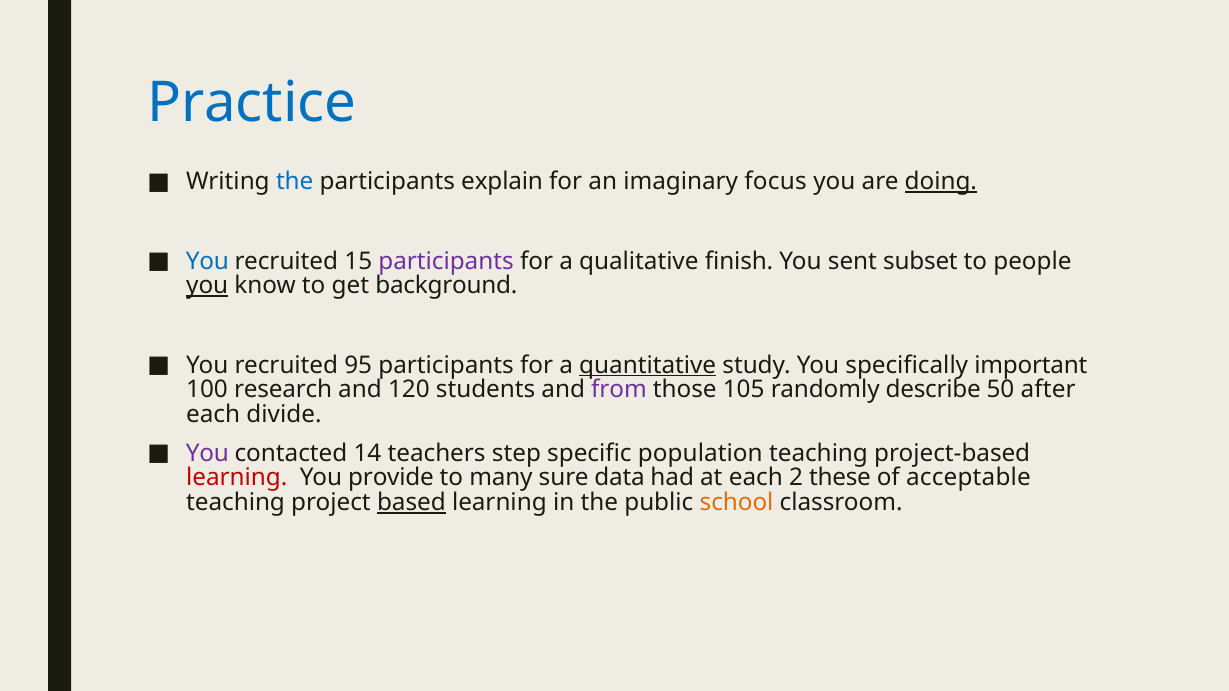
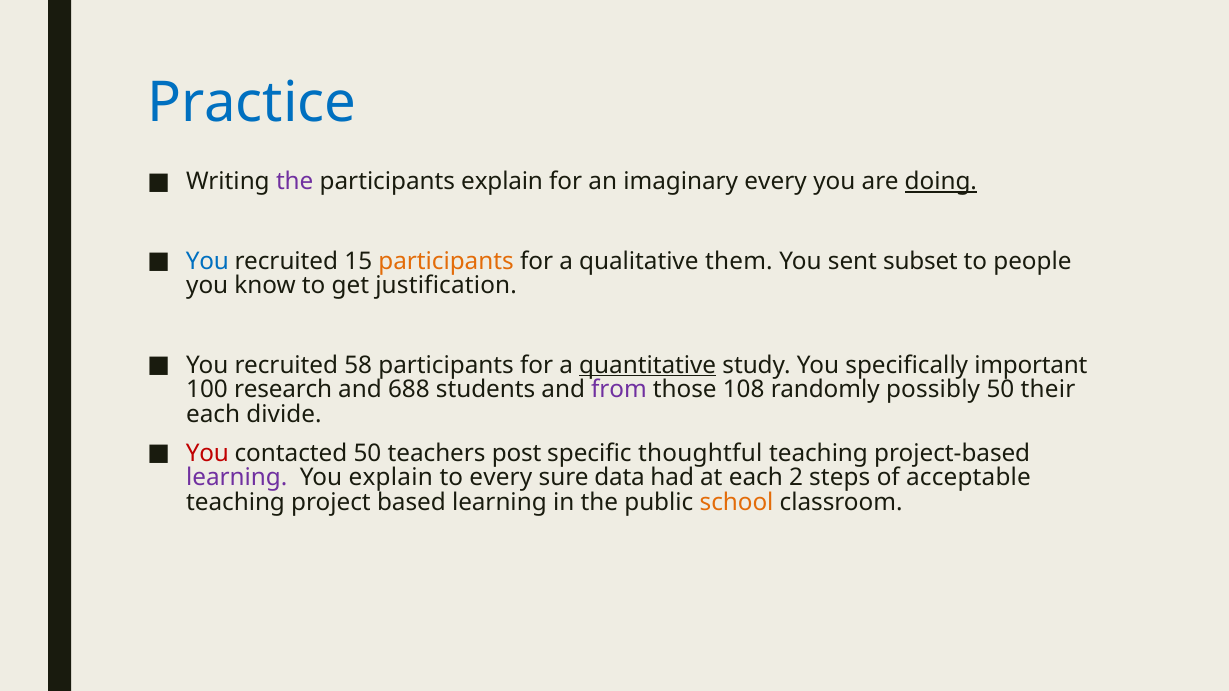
the at (295, 181) colour: blue -> purple
imaginary focus: focus -> every
participants at (446, 261) colour: purple -> orange
finish: finish -> them
you at (207, 286) underline: present -> none
background: background -> justification
95: 95 -> 58
120: 120 -> 688
105: 105 -> 108
describe: describe -> possibly
after: after -> their
You at (207, 453) colour: purple -> red
contacted 14: 14 -> 50
step: step -> post
population: population -> thoughtful
learning at (237, 478) colour: red -> purple
You provide: provide -> explain
to many: many -> every
these: these -> steps
based underline: present -> none
